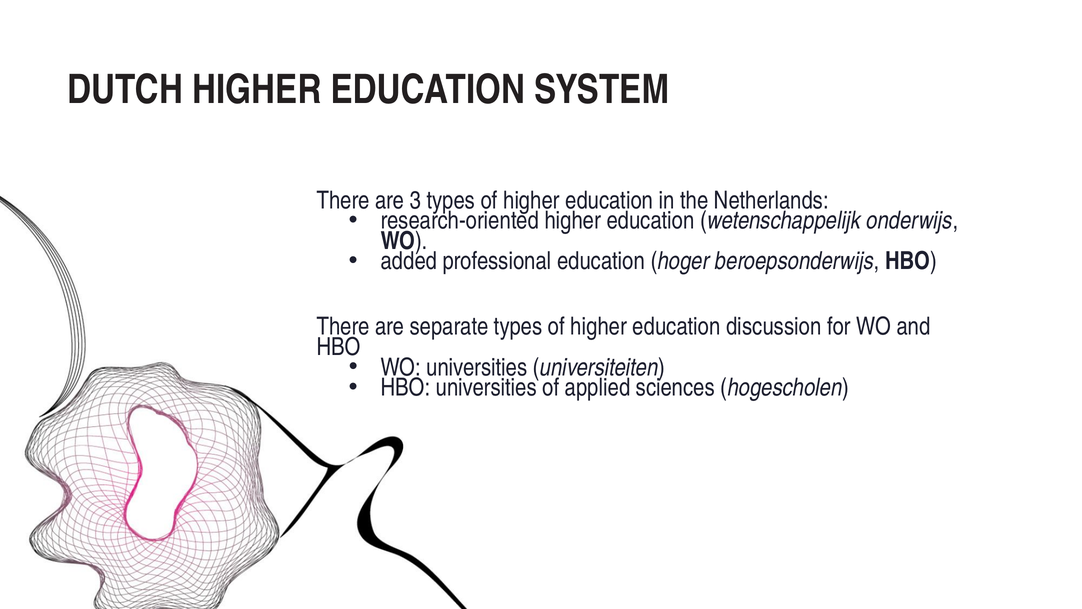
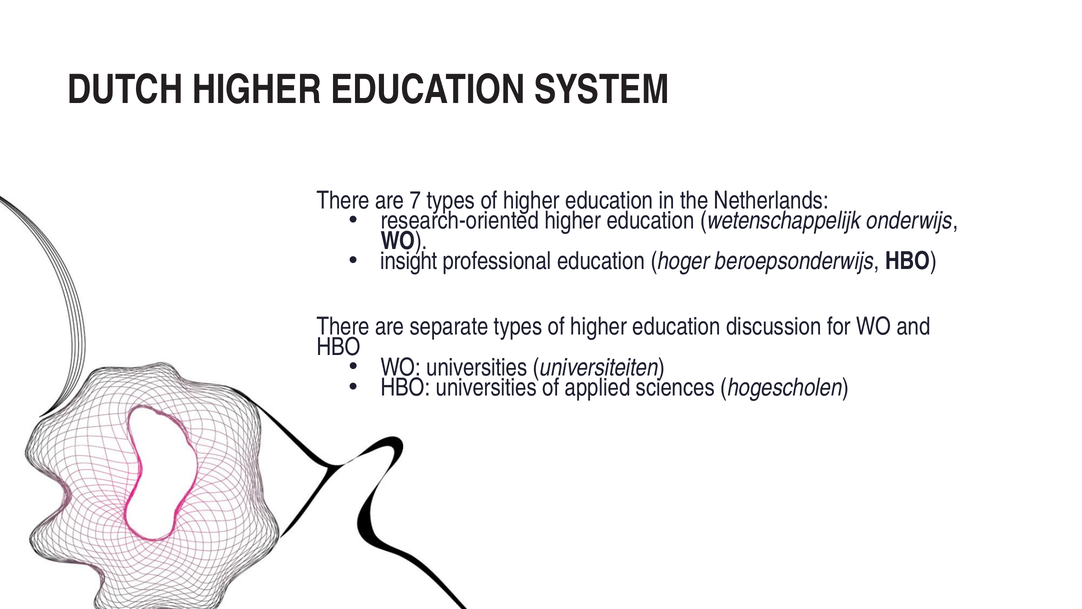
3: 3 -> 7
added: added -> insight
